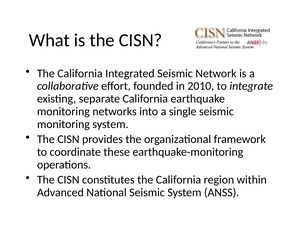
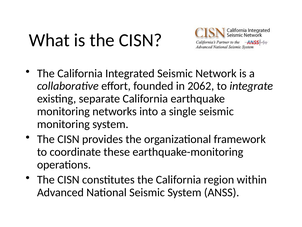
2010: 2010 -> 2062
